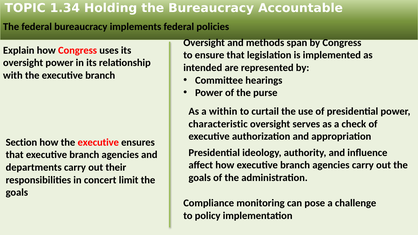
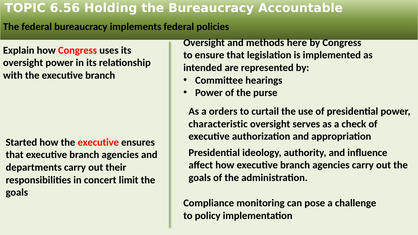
1.34: 1.34 -> 6.56
span: span -> here
within: within -> orders
Section: Section -> Started
